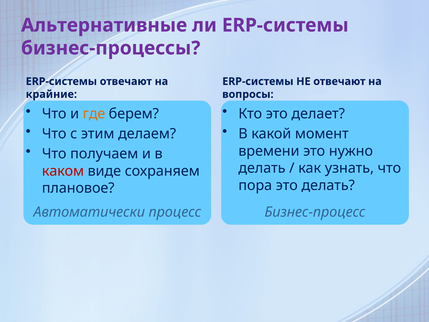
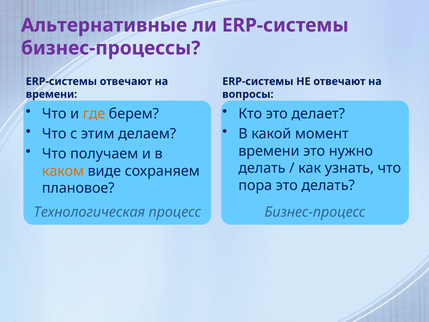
крайние at (51, 94): крайние -> времени
каком colour: red -> orange
Автоматически: Автоматически -> Технологическая
